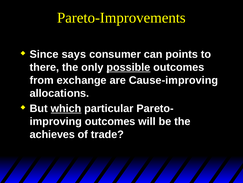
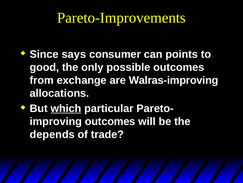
there: there -> good
possible underline: present -> none
Cause-improving: Cause-improving -> Walras-improving
achieves: achieves -> depends
